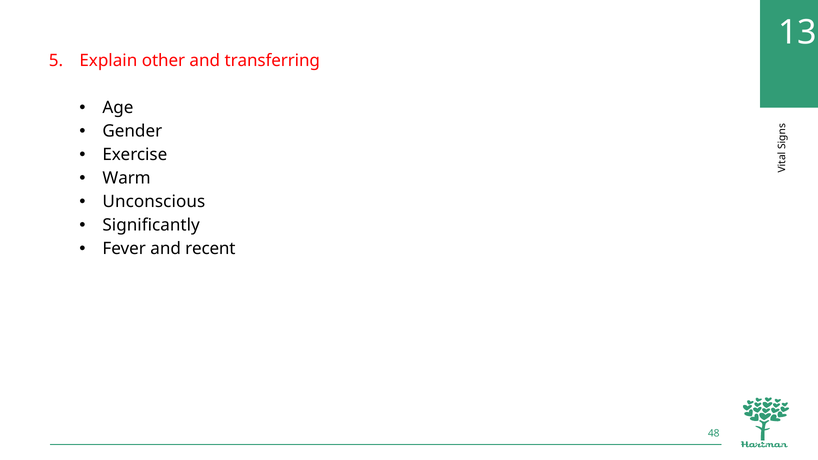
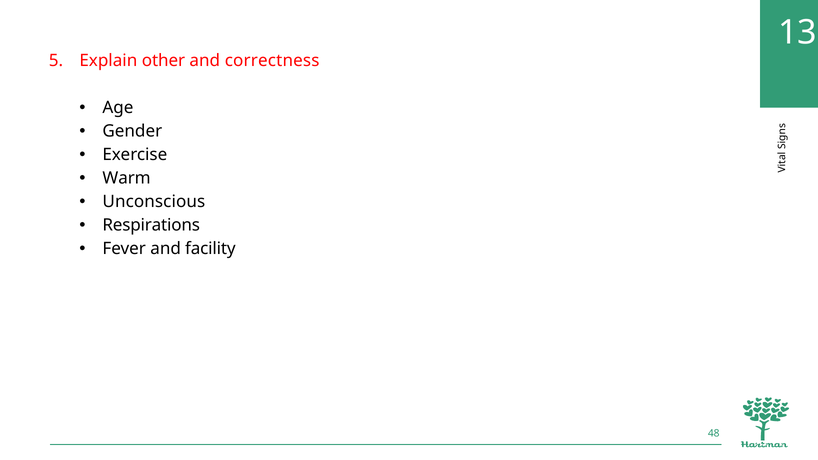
transferring: transferring -> correctness
Significantly: Significantly -> Respirations
recent: recent -> facility
